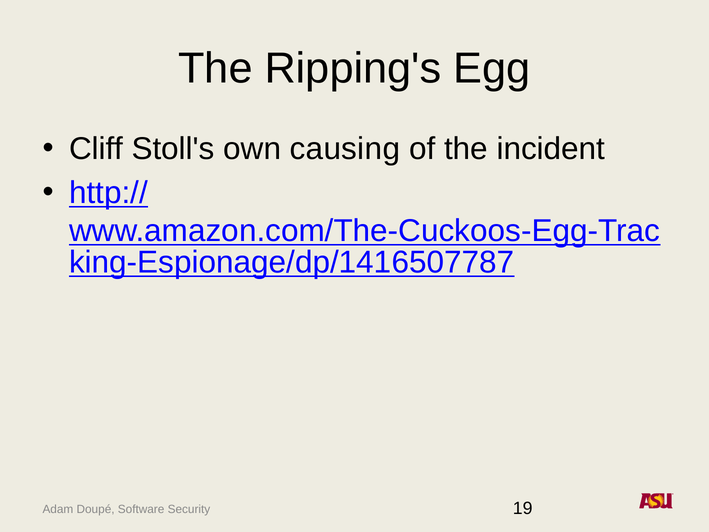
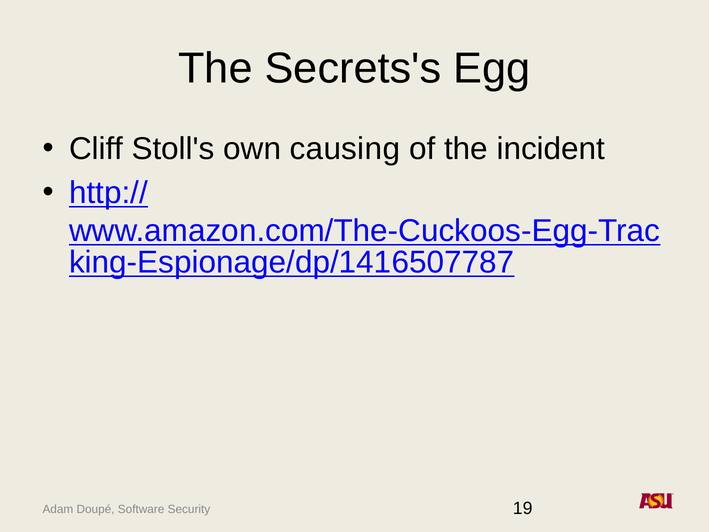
Ripping's: Ripping's -> Secrets's
